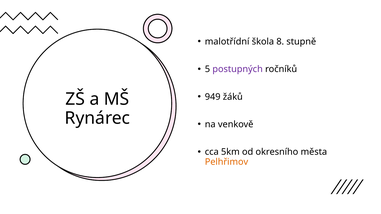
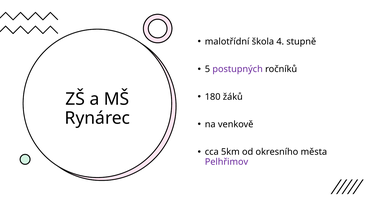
8: 8 -> 4
949: 949 -> 180
Pelhřimov colour: orange -> purple
